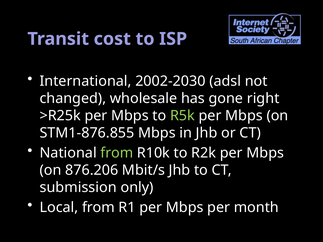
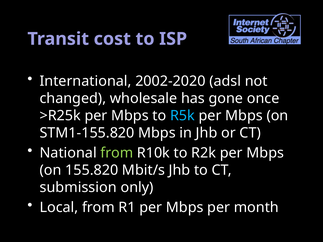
2002-2030: 2002-2030 -> 2002-2020
right: right -> once
R5k colour: light green -> light blue
STM1-876.855: STM1-876.855 -> STM1-155.820
876.206: 876.206 -> 155.820
